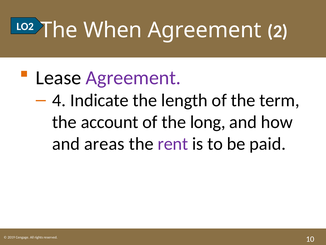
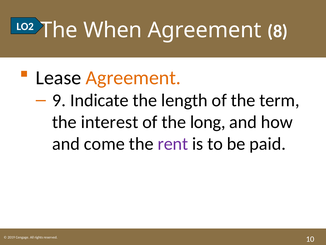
2: 2 -> 8
Agreement at (133, 78) colour: purple -> orange
4: 4 -> 9
account: account -> interest
areas: areas -> come
